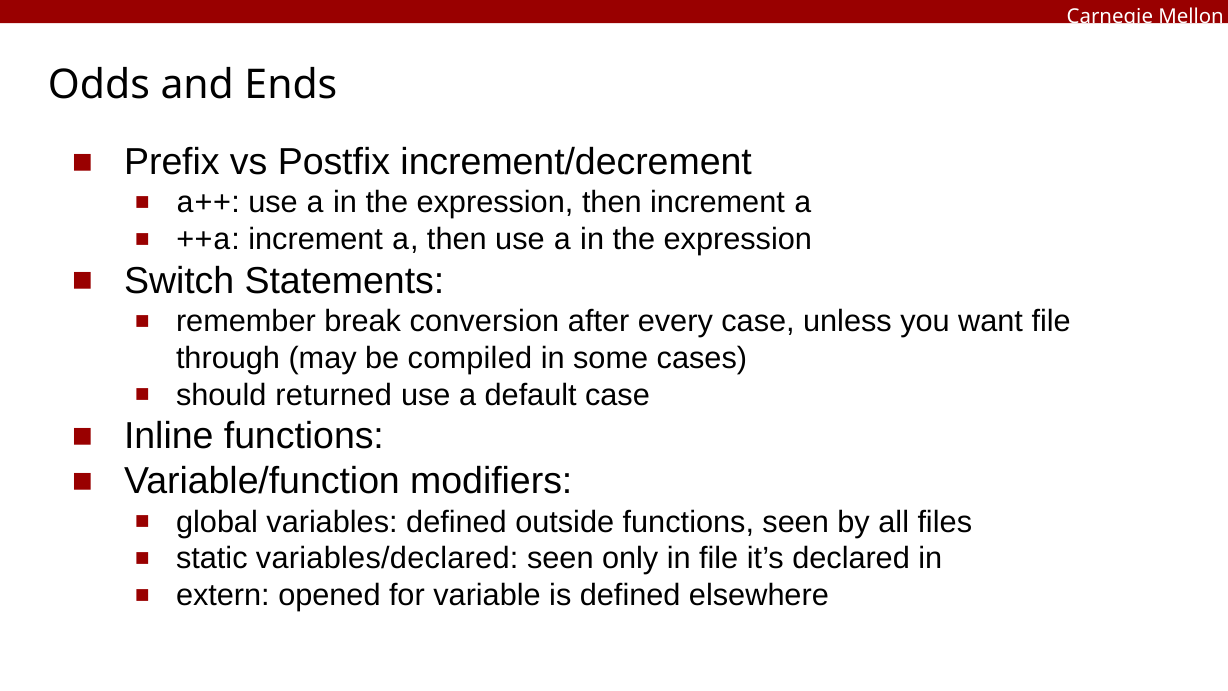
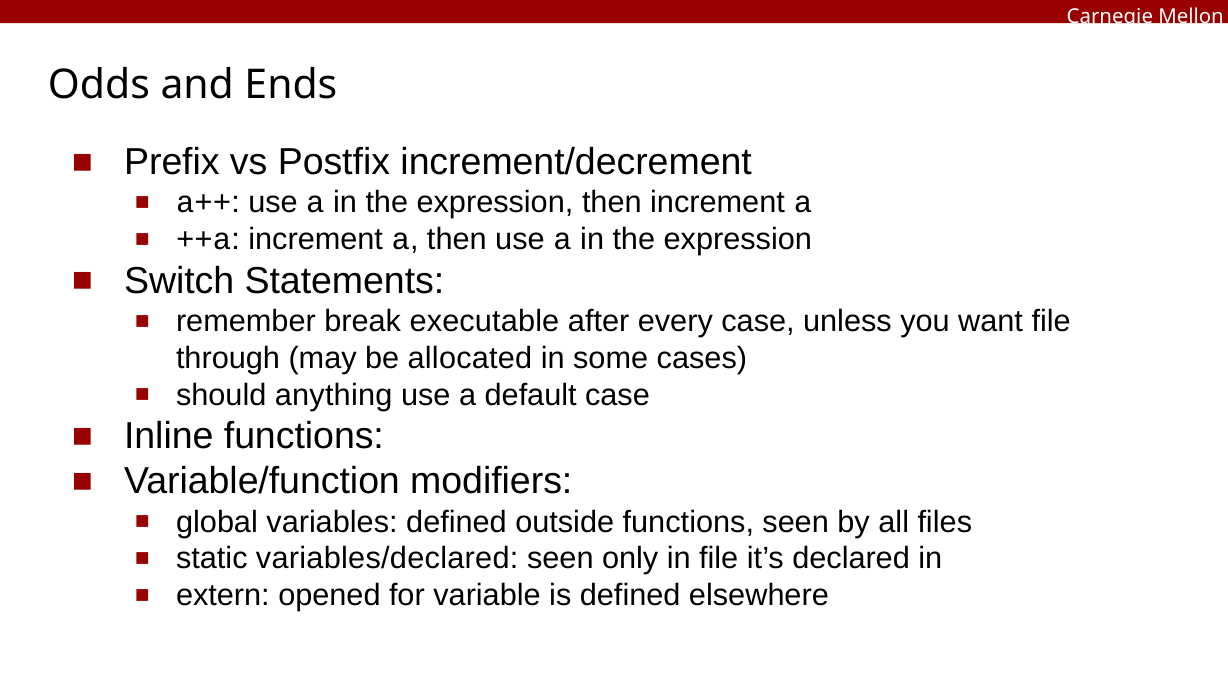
conversion: conversion -> executable
compiled: compiled -> allocated
returned: returned -> anything
